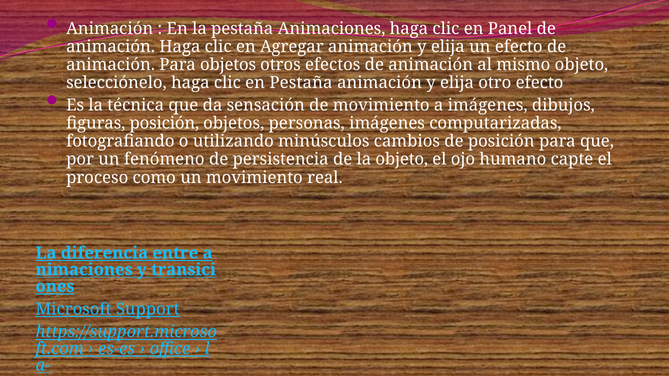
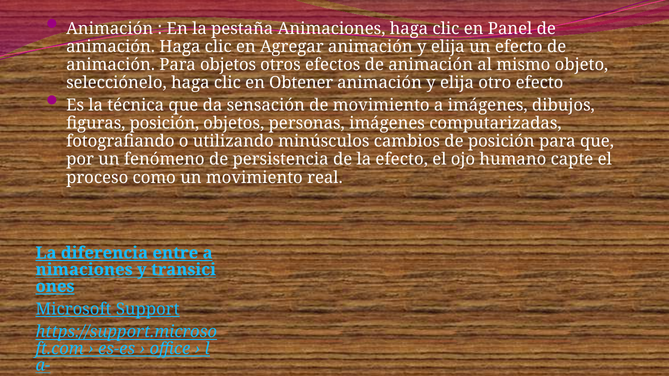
en Pestaña: Pestaña -> Obtener
la objeto: objeto -> efecto
